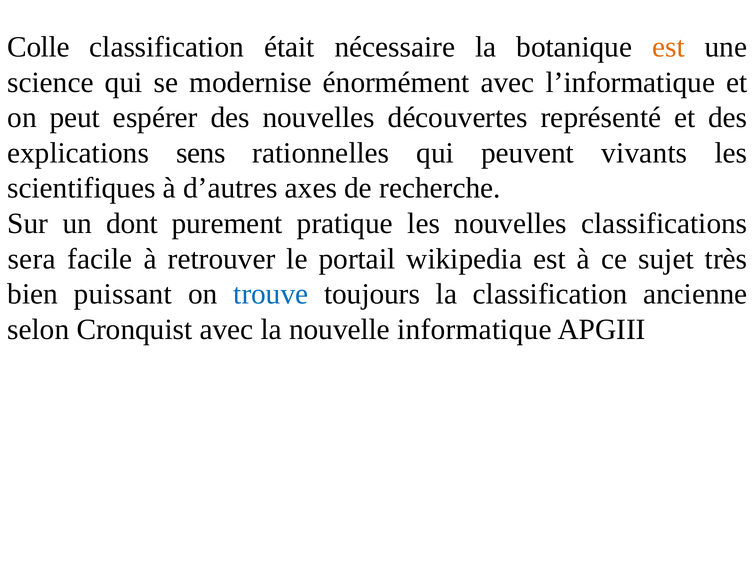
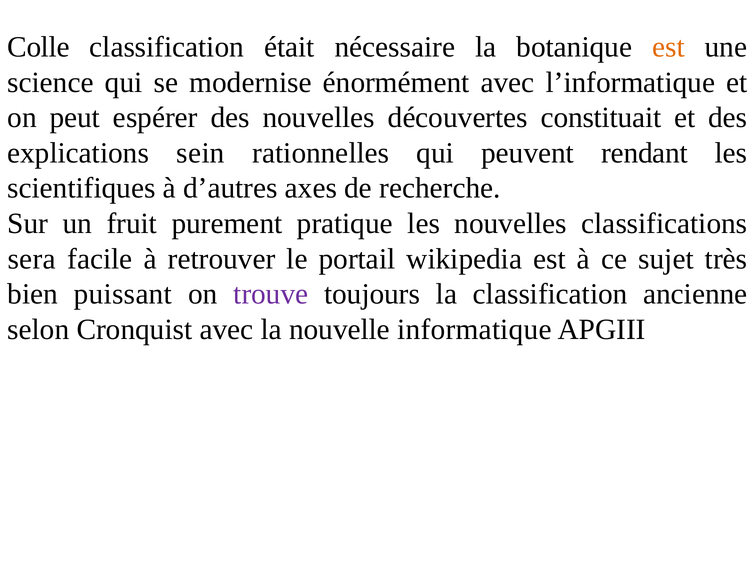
représenté: représenté -> constituait
sens: sens -> sein
vivants: vivants -> rendant
dont: dont -> fruit
trouve colour: blue -> purple
